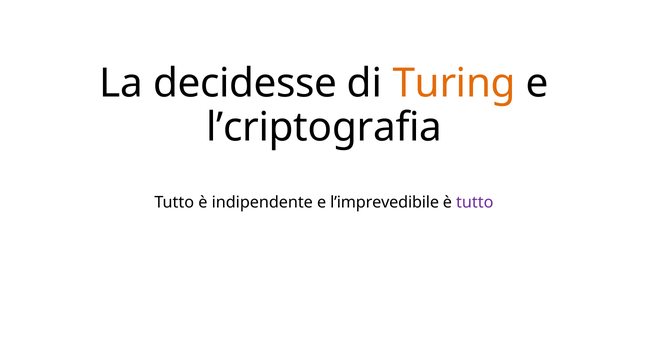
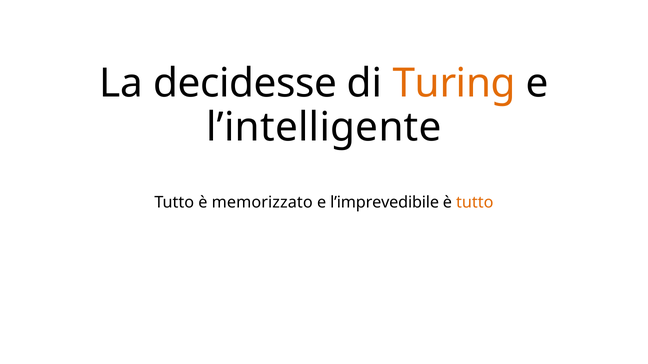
l’criptografia: l’criptografia -> l’intelligente
indipendente: indipendente -> memorizzato
tutto at (475, 203) colour: purple -> orange
